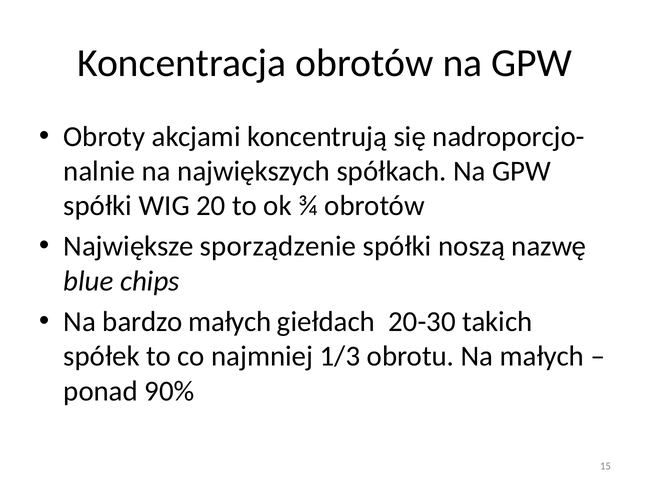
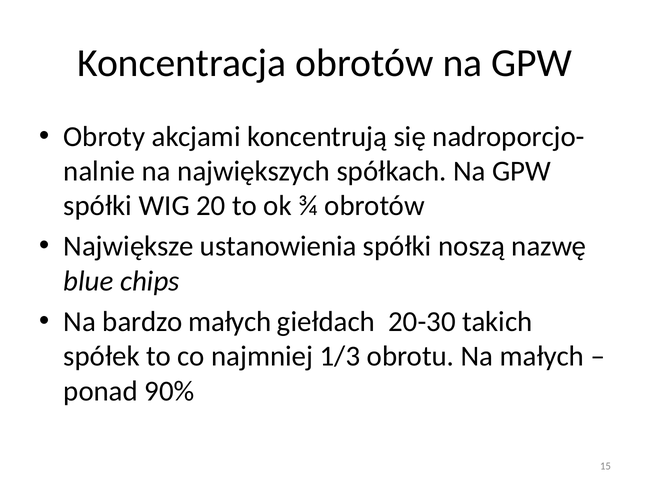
sporządzenie: sporządzenie -> ustanowienia
